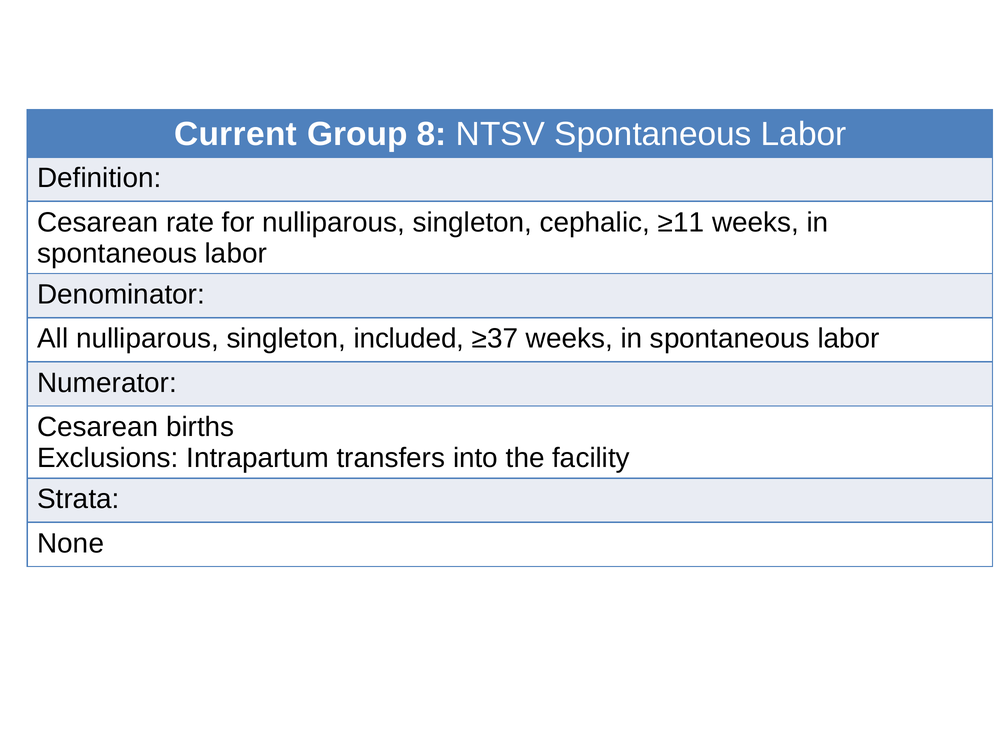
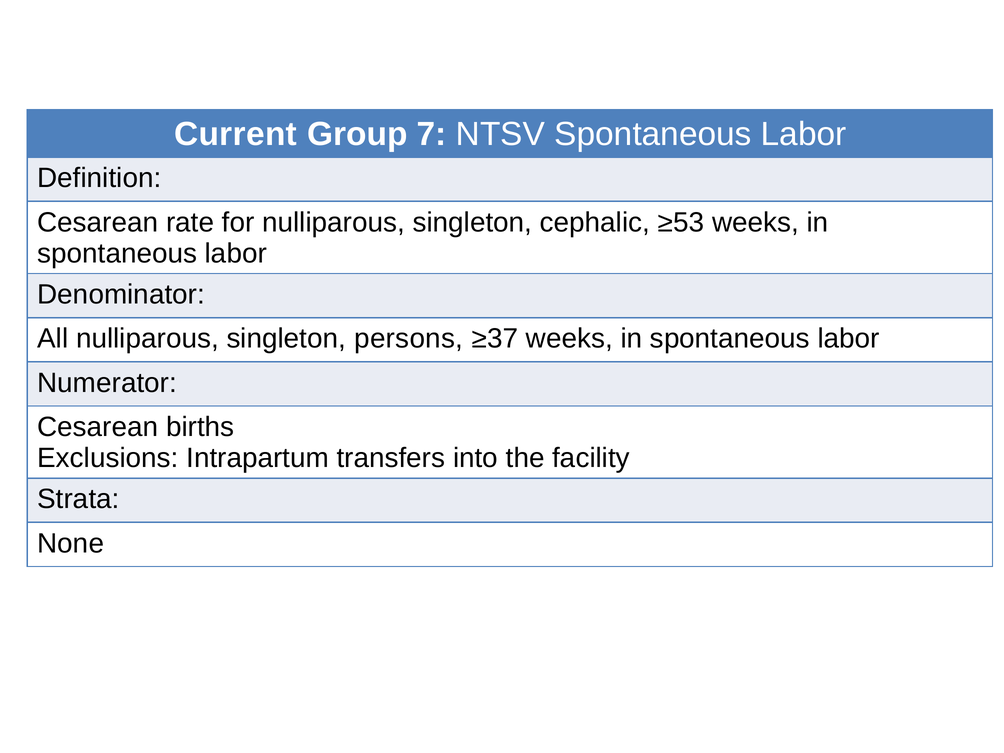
8: 8 -> 7
≥11: ≥11 -> ≥53
included: included -> persons
